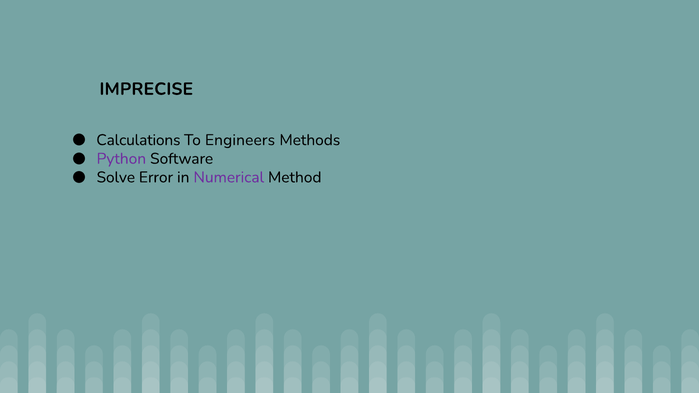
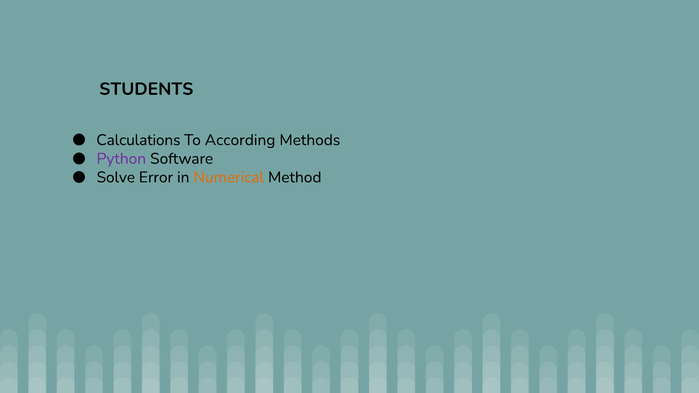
IMPRECISE: IMPRECISE -> STUDENTS
Engineers: Engineers -> According
Numerical colour: purple -> orange
